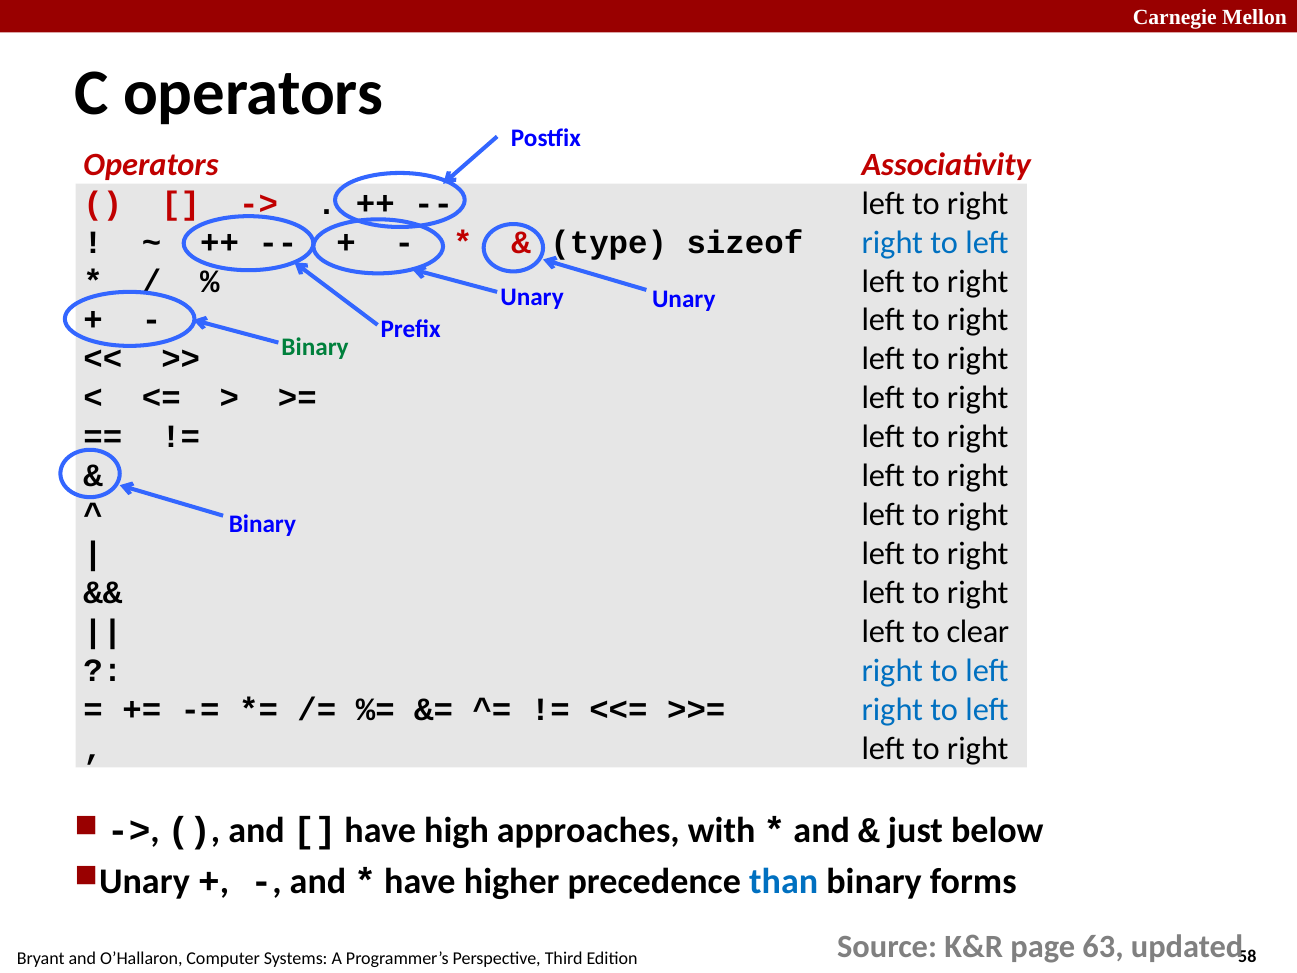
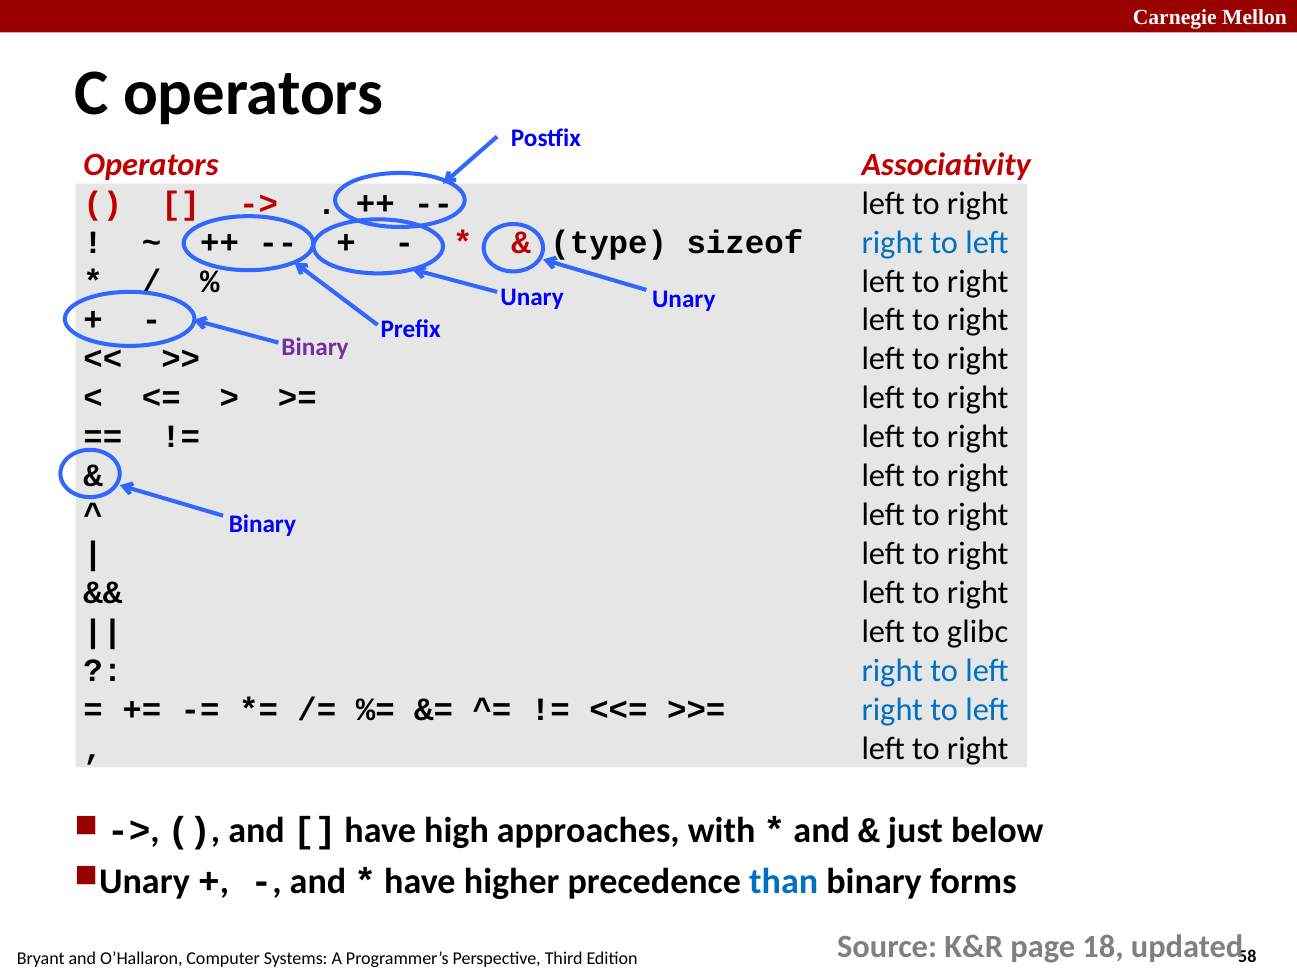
Binary at (315, 347) colour: green -> purple
clear: clear -> glibc
63: 63 -> 18
